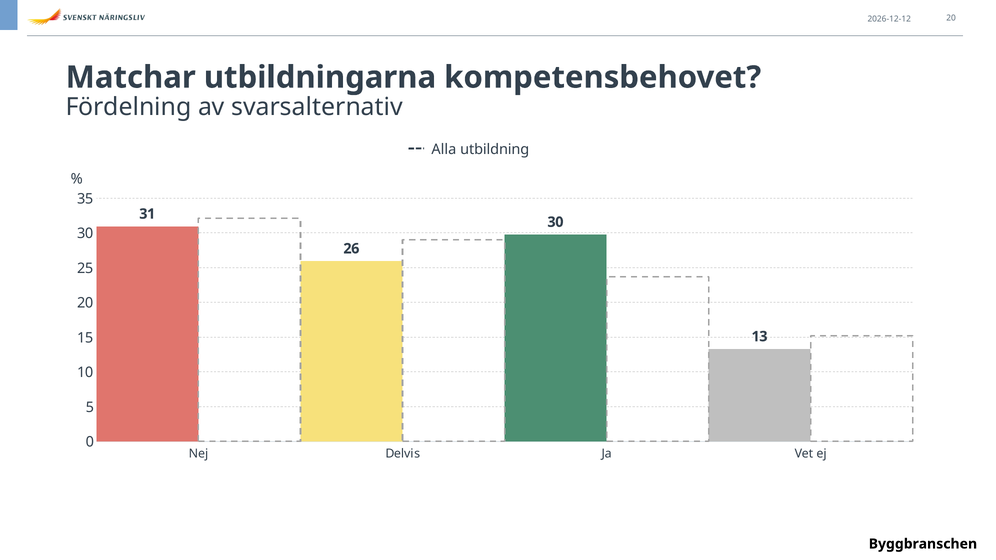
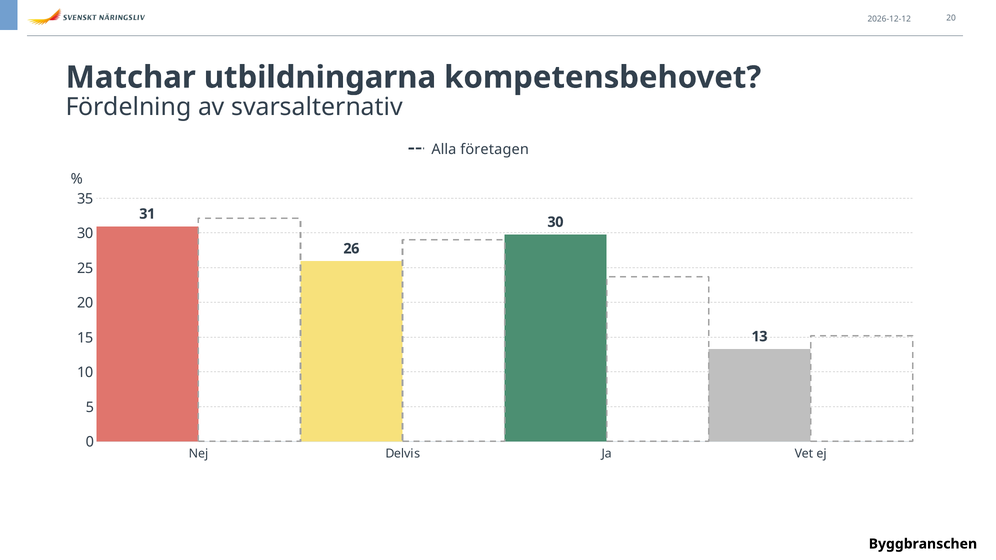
utbildning: utbildning -> företagen
